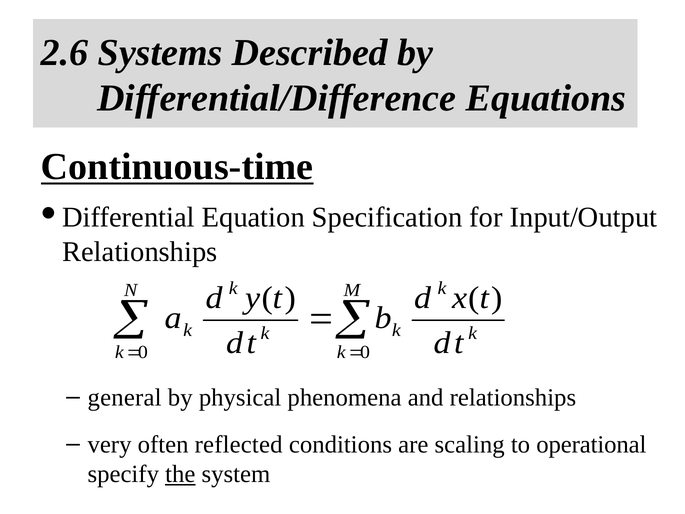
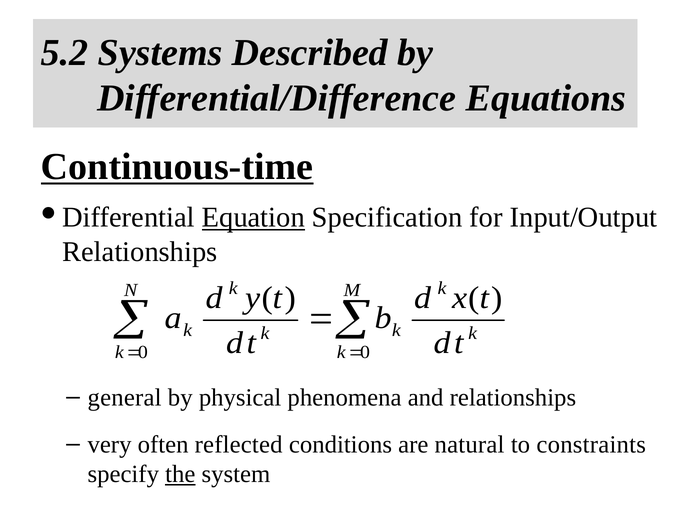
2.6: 2.6 -> 5.2
Equation underline: none -> present
scaling: scaling -> natural
operational: operational -> constraints
